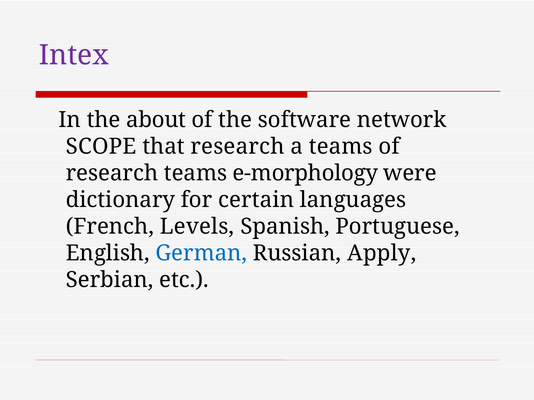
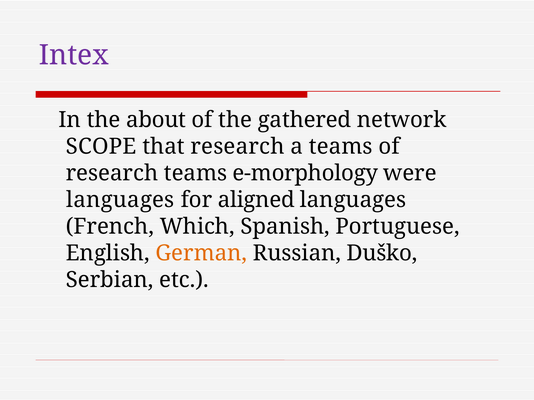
software: software -> gathered
dictionary at (120, 200): dictionary -> languages
certain: certain -> aligned
Levels: Levels -> Which
German colour: blue -> orange
Apply: Apply -> Duško
